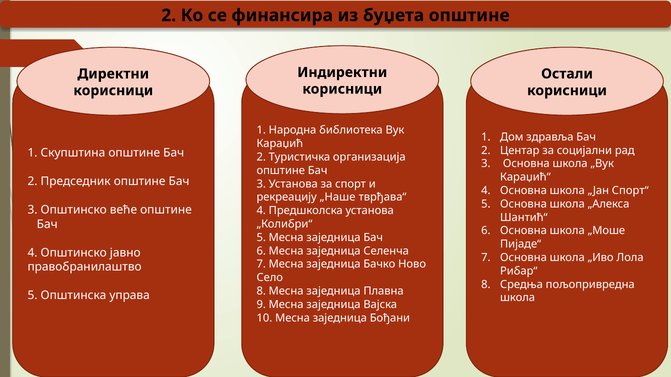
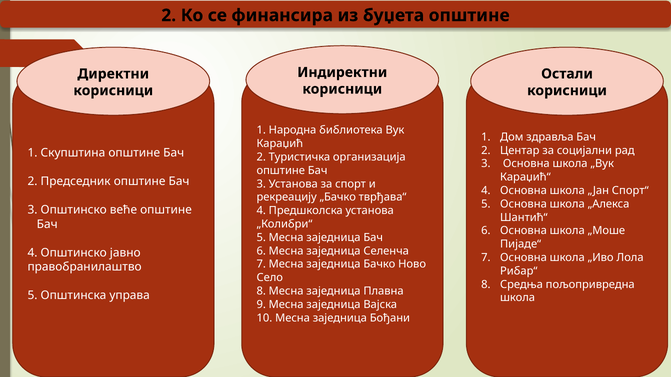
„Наше: „Наше -> „Бачко
